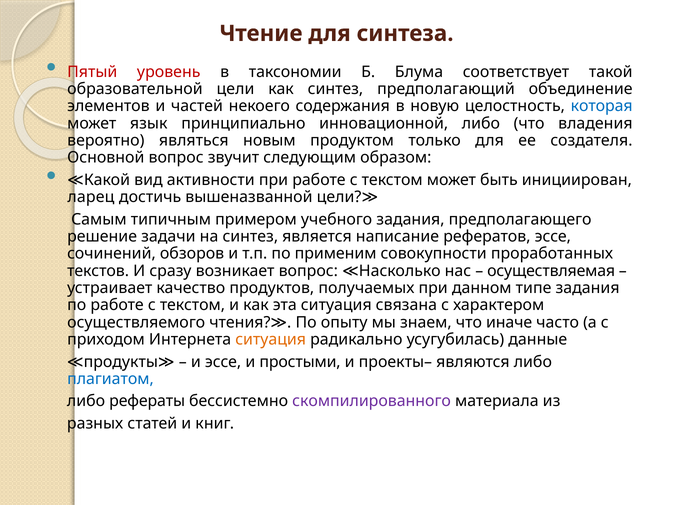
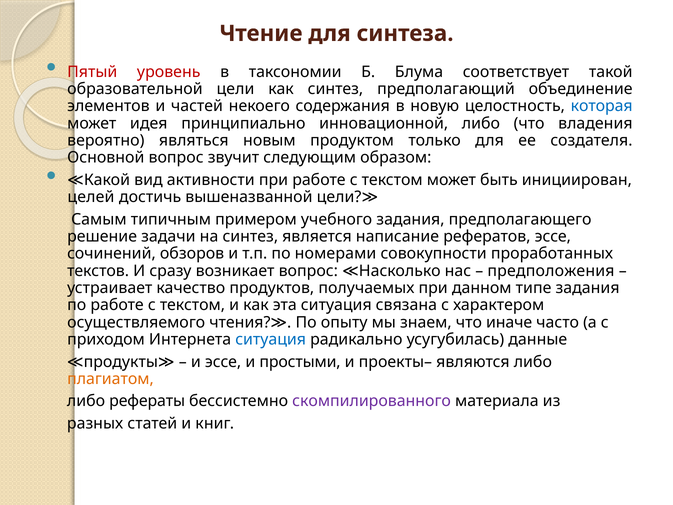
язык: язык -> идея
ларец: ларец -> целей
применим: применим -> номерами
осуществляемая: осуществляемая -> предположения
ситуация at (271, 339) colour: orange -> blue
плагиатом colour: blue -> orange
